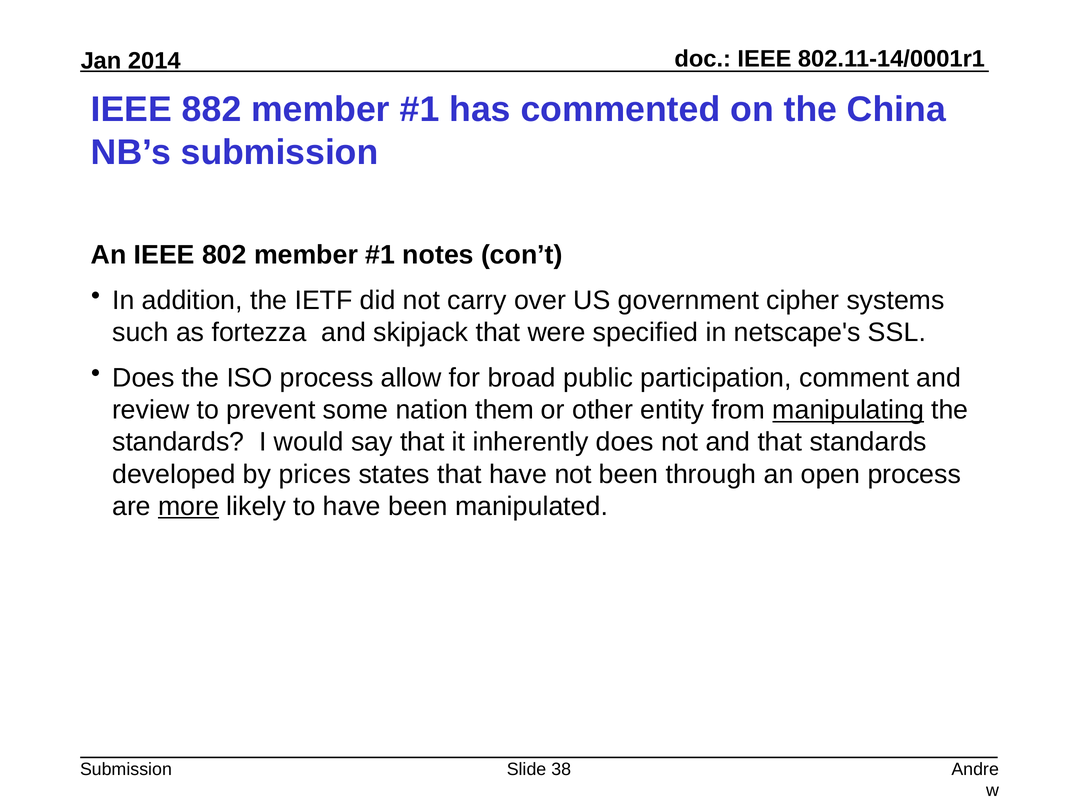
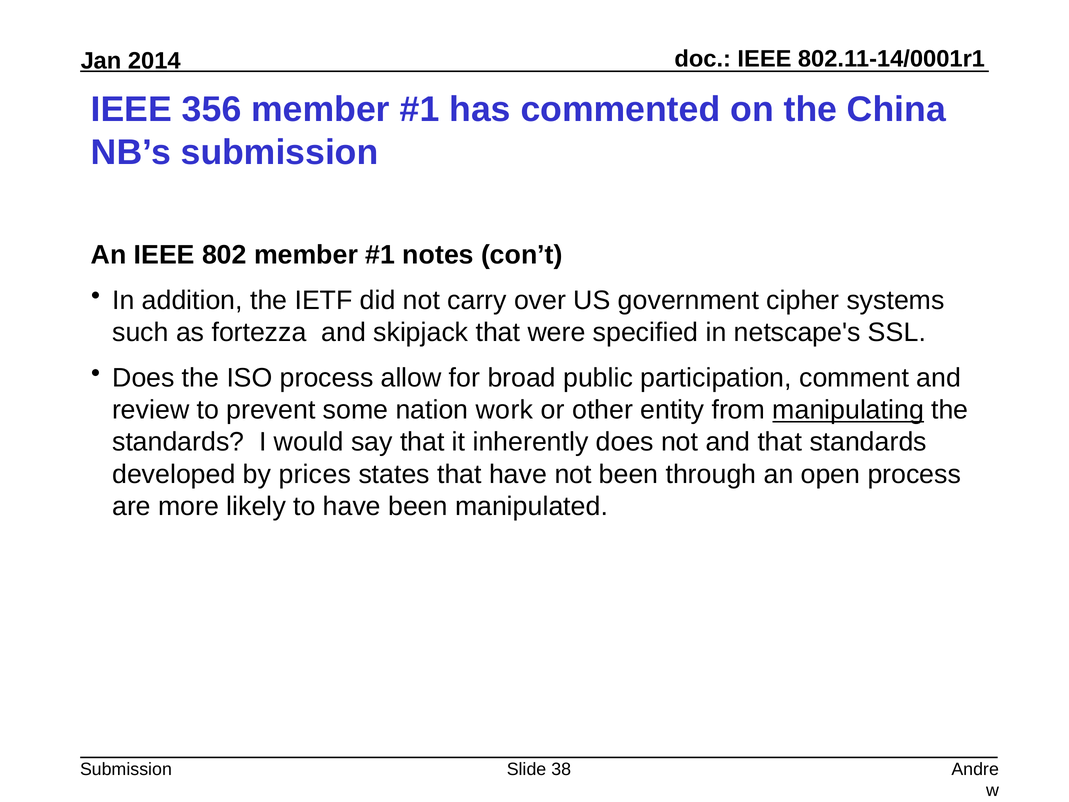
882: 882 -> 356
them: them -> work
more underline: present -> none
